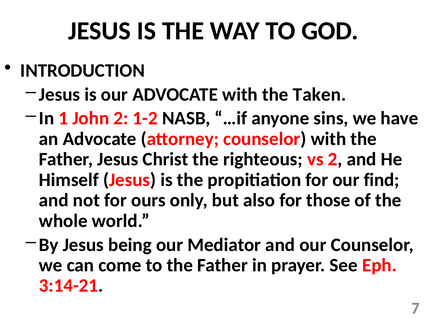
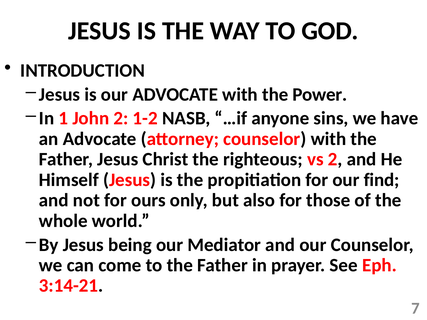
Taken: Taken -> Power
